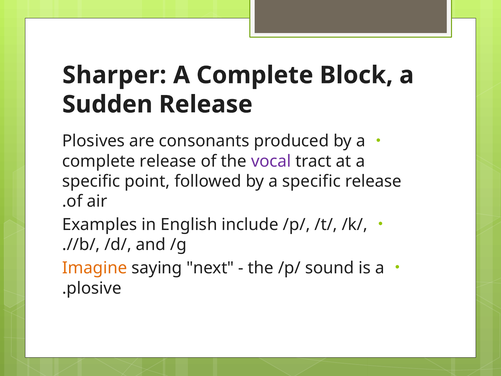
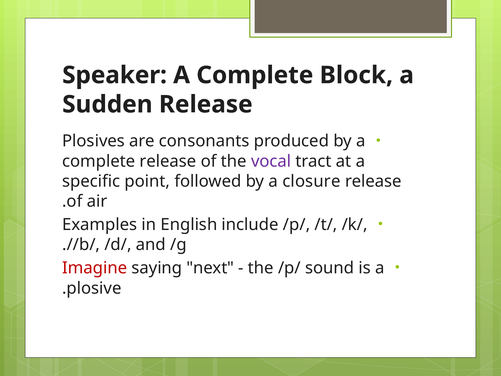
Sharper: Sharper -> Speaker
by a specific: specific -> closure
Imagine colour: orange -> red
